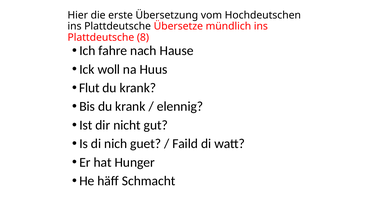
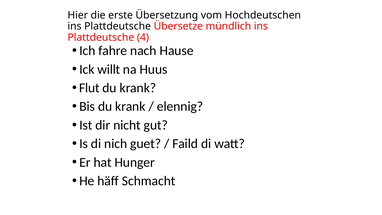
8: 8 -> 4
woll: woll -> willt
